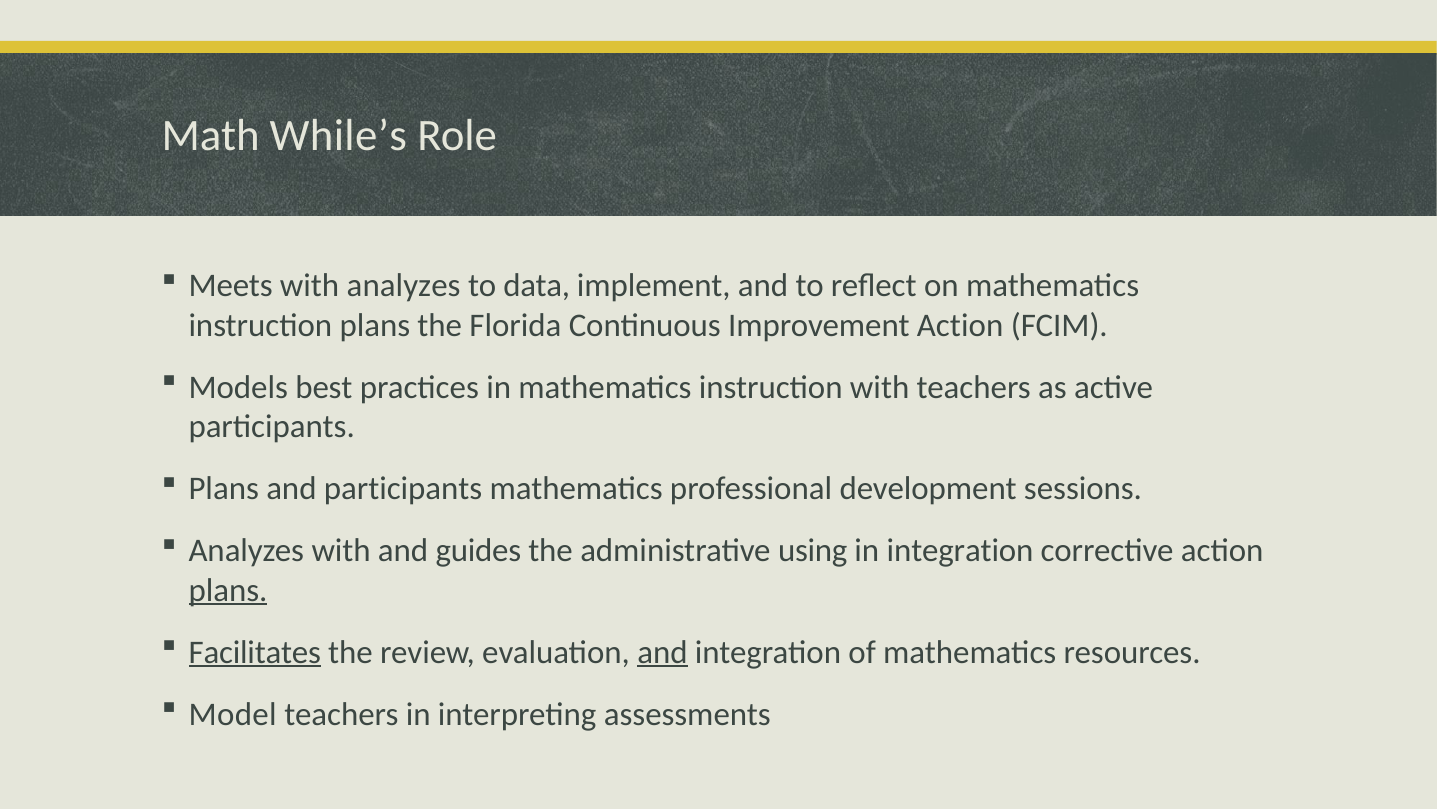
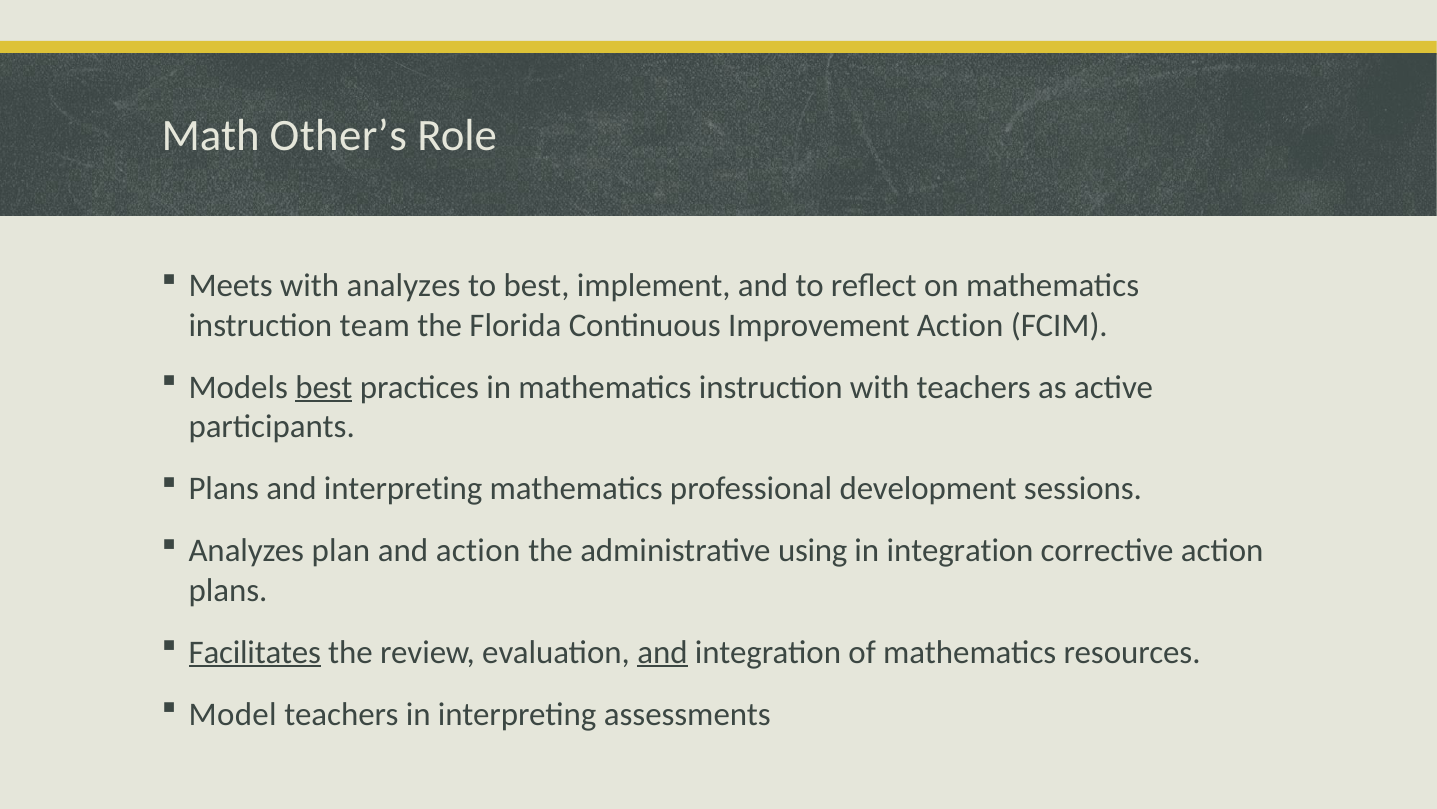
While’s: While’s -> Other’s
to data: data -> best
instruction plans: plans -> team
best at (324, 387) underline: none -> present
and participants: participants -> interpreting
Analyzes with: with -> plan
and guides: guides -> action
plans at (228, 590) underline: present -> none
